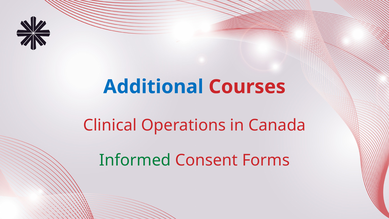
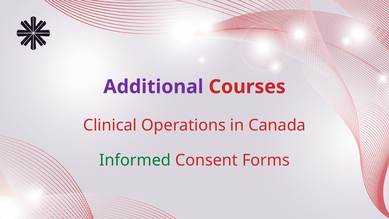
Additional colour: blue -> purple
